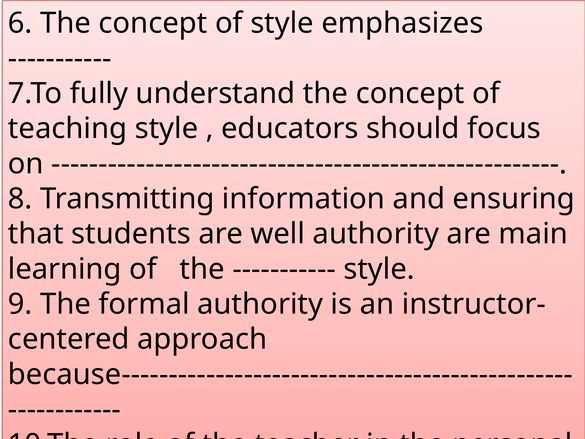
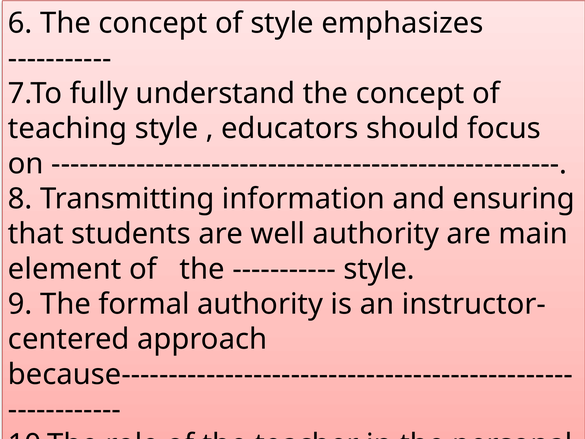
learning: learning -> element
